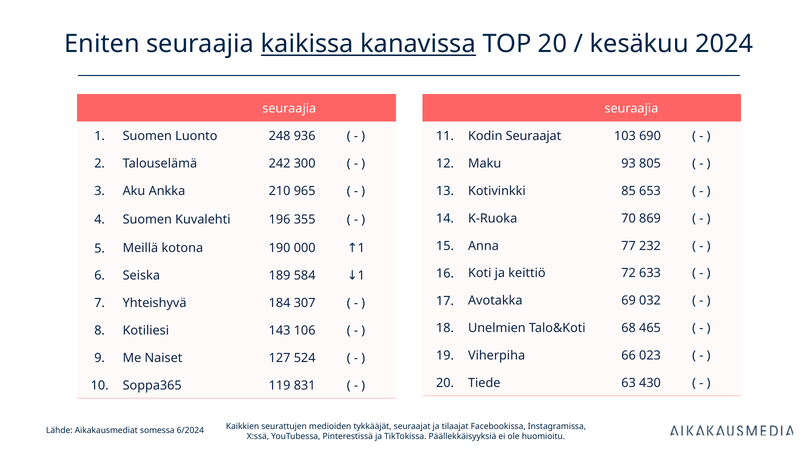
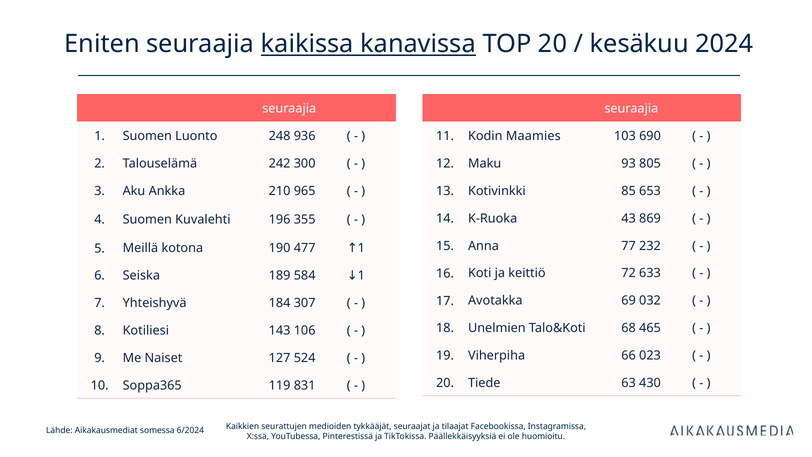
Kodin Seuraajat: Seuraajat -> Maamies
70: 70 -> 43
000: 000 -> 477
